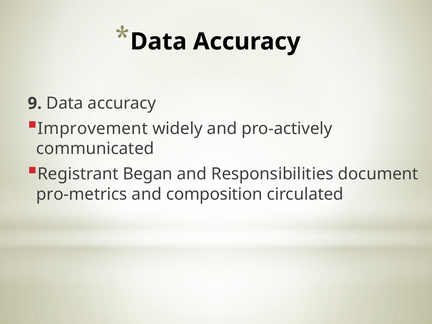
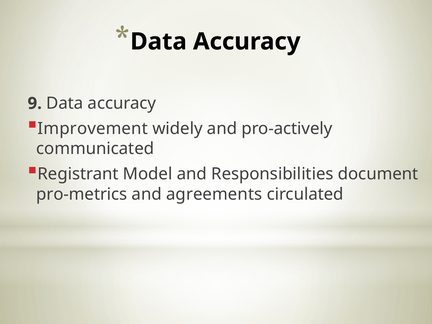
Began: Began -> Model
composition: composition -> agreements
